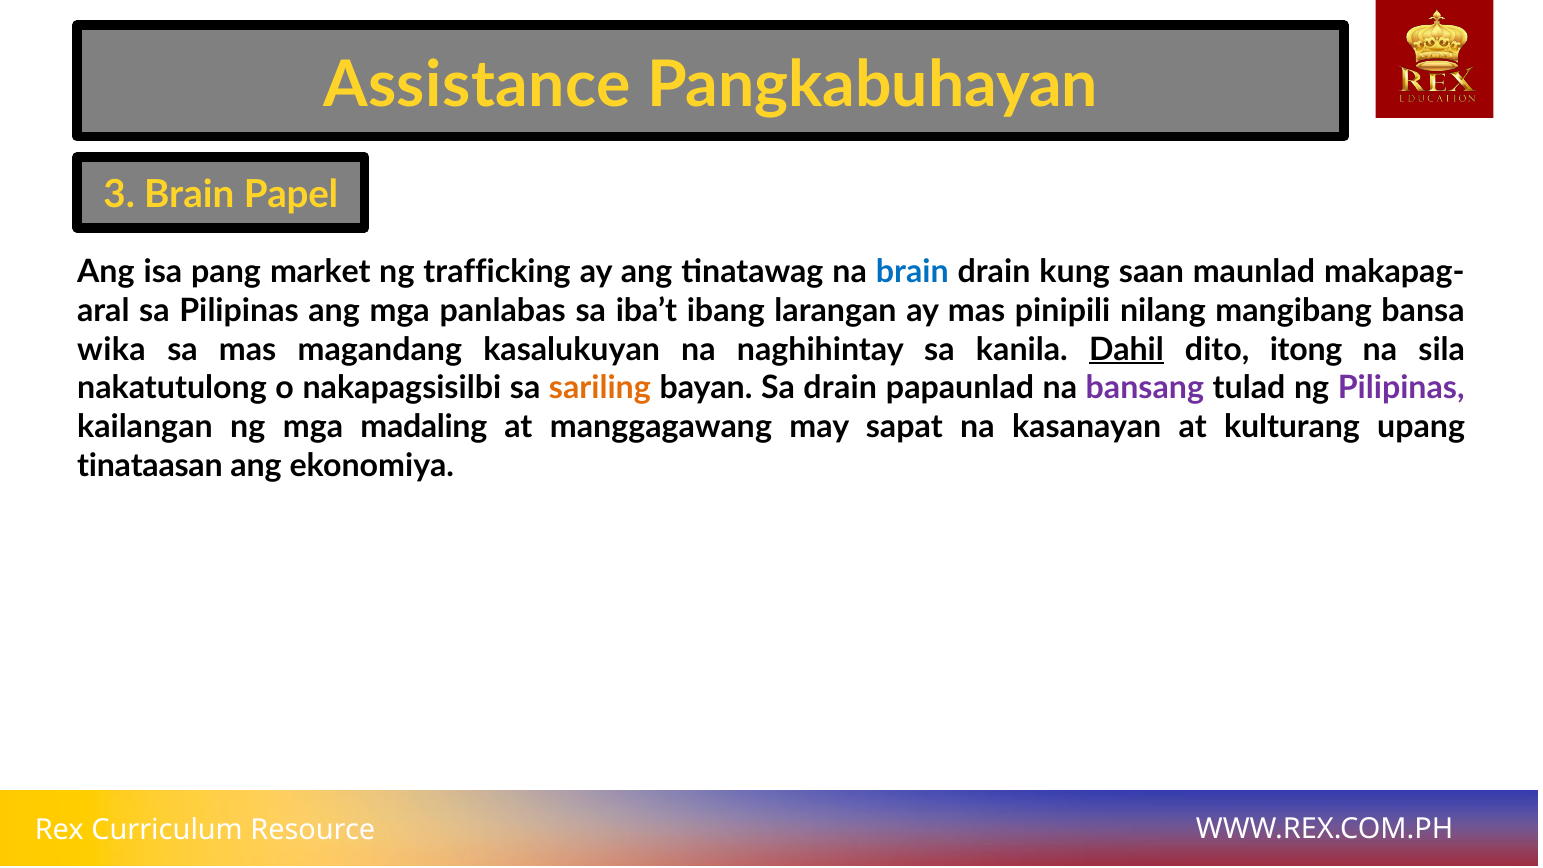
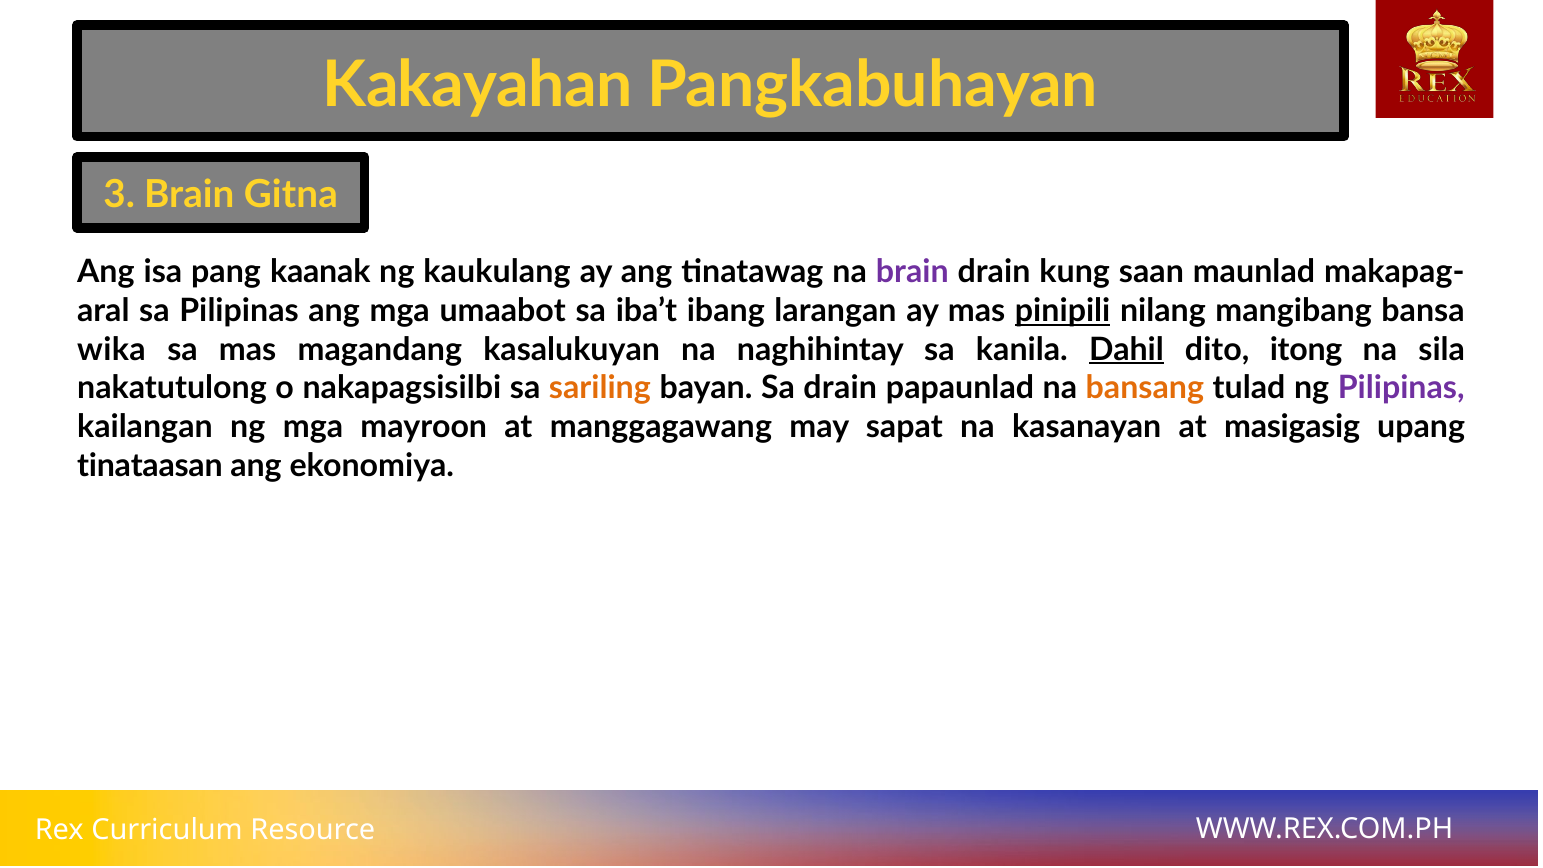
Assistance: Assistance -> Kakayahan
Papel: Papel -> Gitna
market: market -> kaanak
trafficking: trafficking -> kaukulang
brain at (912, 272) colour: blue -> purple
panlabas: panlabas -> umaabot
pinipili underline: none -> present
bansang colour: purple -> orange
madaling: madaling -> mayroon
kulturang: kulturang -> masigasig
